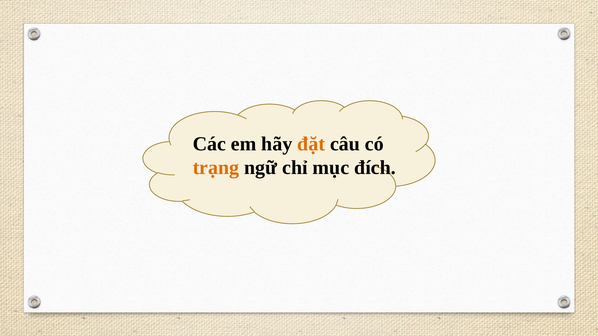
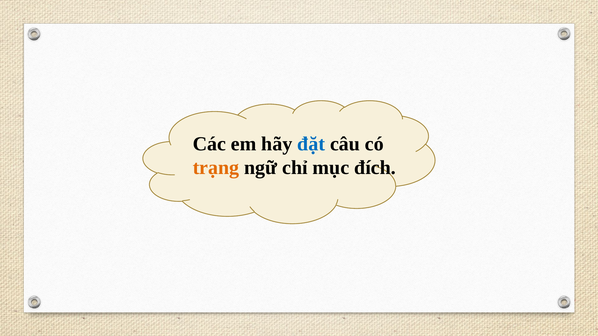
đặt colour: orange -> blue
